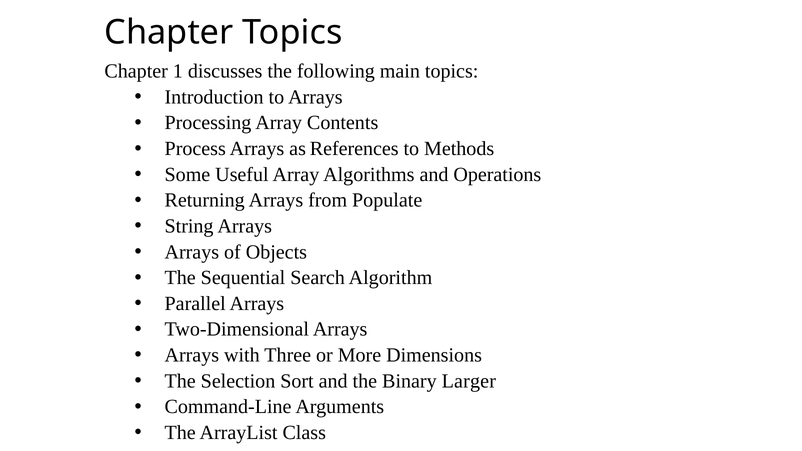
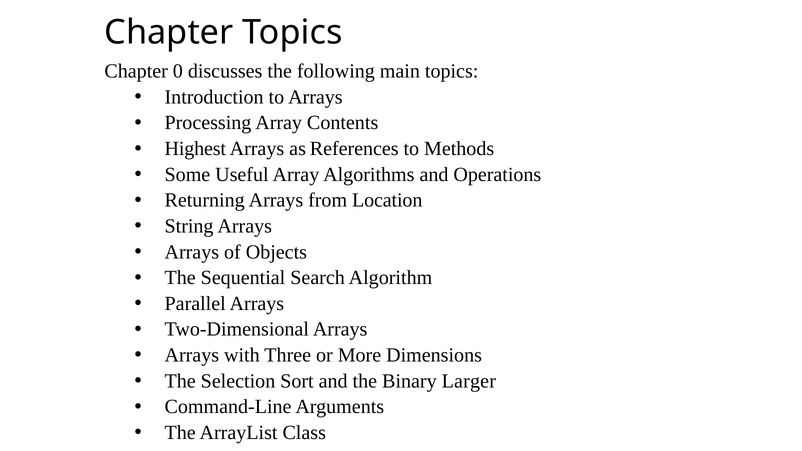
1: 1 -> 0
Process: Process -> Highest
Populate: Populate -> Location
